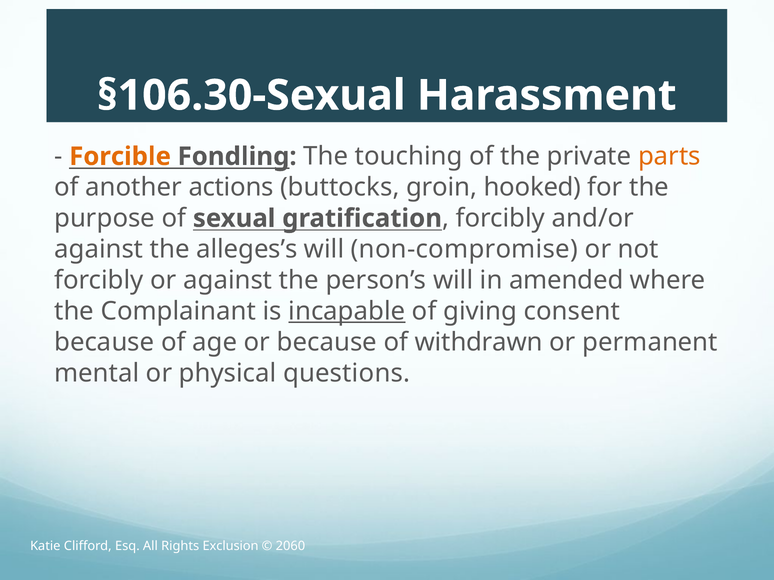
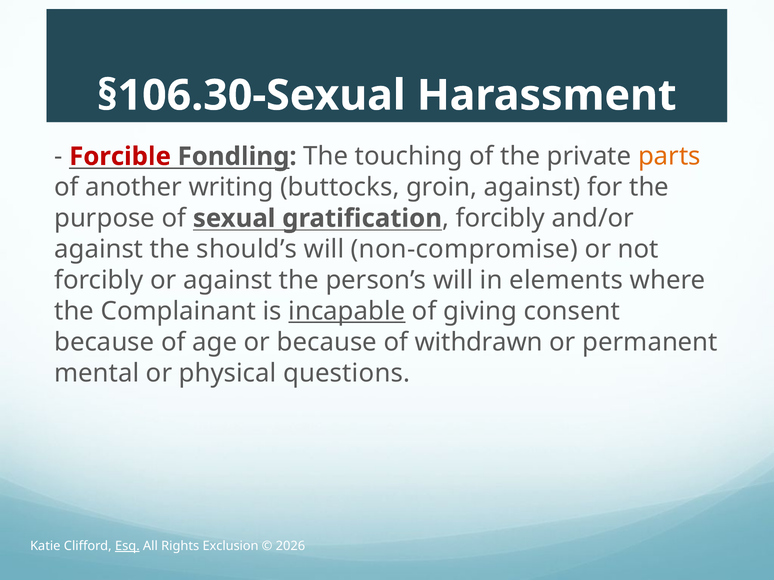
Forcible colour: orange -> red
actions: actions -> writing
groin hooked: hooked -> against
alleges’s: alleges’s -> should’s
amended: amended -> elements
Esq underline: none -> present
2060: 2060 -> 2026
